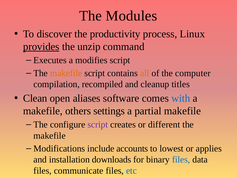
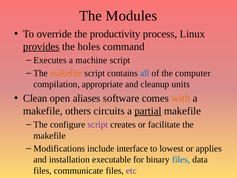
discover: discover -> override
unzip: unzip -> holes
modifies: modifies -> machine
all colour: orange -> blue
recompiled: recompiled -> appropriate
titles: titles -> units
with colour: blue -> orange
settings: settings -> circuits
partial underline: none -> present
different: different -> facilitate
accounts: accounts -> interface
downloads: downloads -> executable
etc colour: blue -> purple
